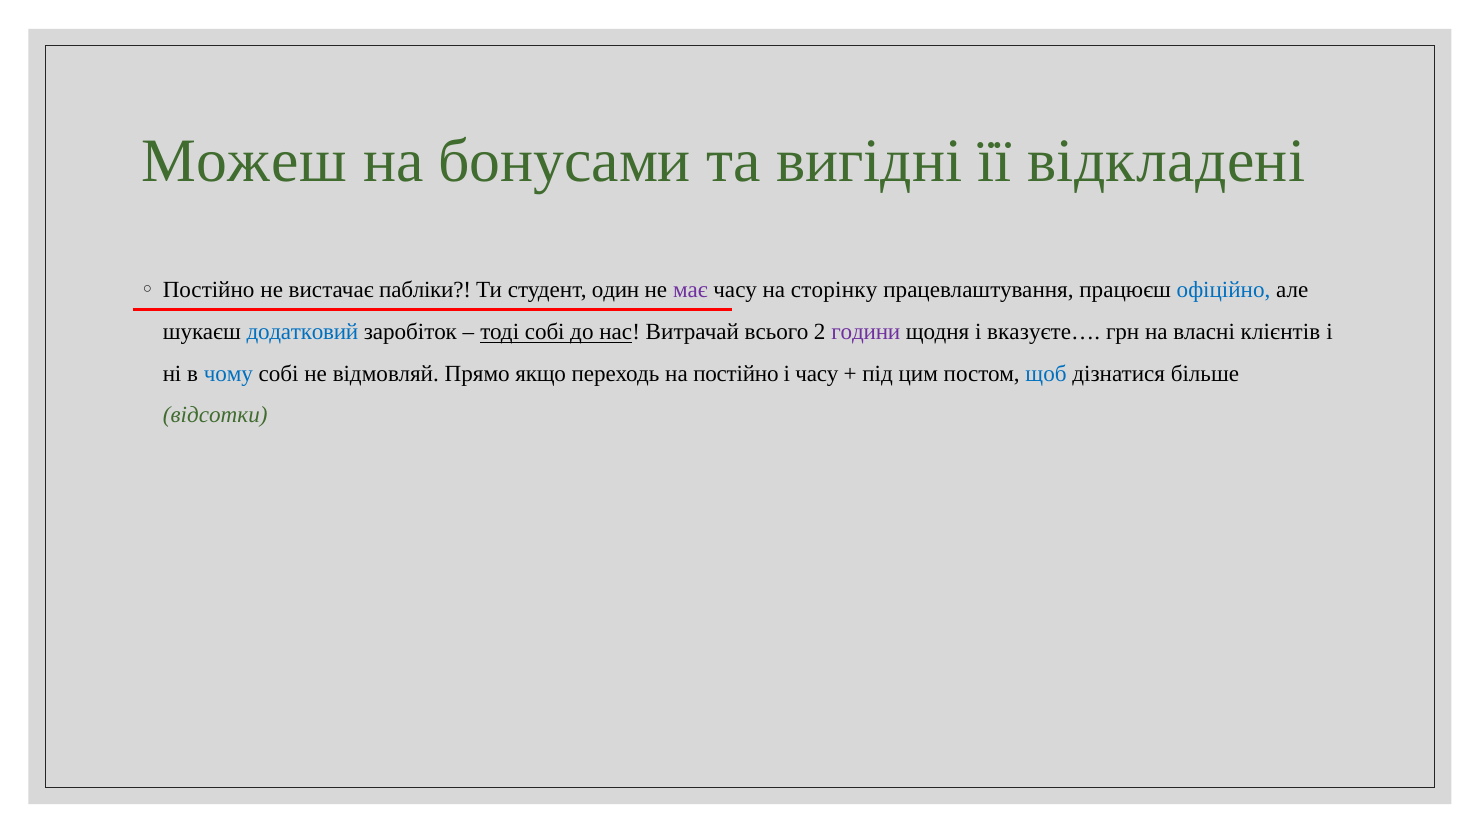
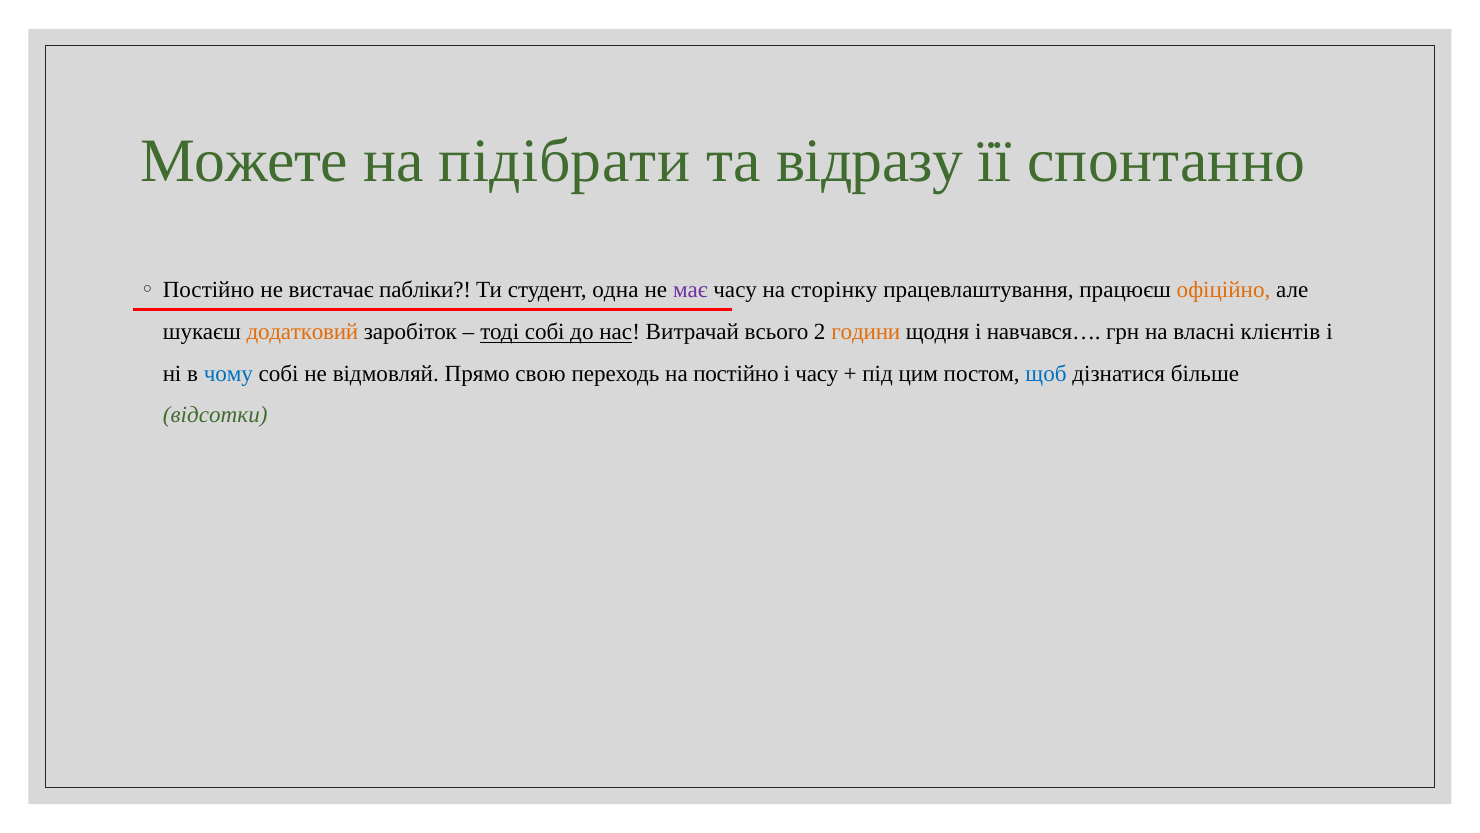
Можеш: Можеш -> Можете
бонусами: бонусами -> підібрати
вигідні: вигідні -> відразу
відкладені: відкладені -> спонтанно
один: один -> одна
офіційно colour: blue -> orange
додатковий colour: blue -> orange
години colour: purple -> orange
вказуєте…: вказуєте… -> навчався…
якщо: якщо -> свою
